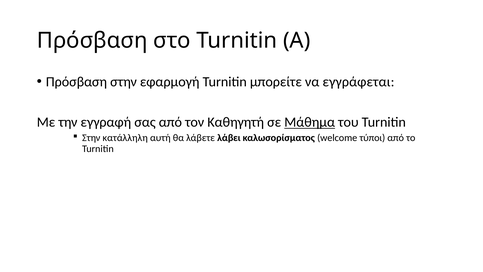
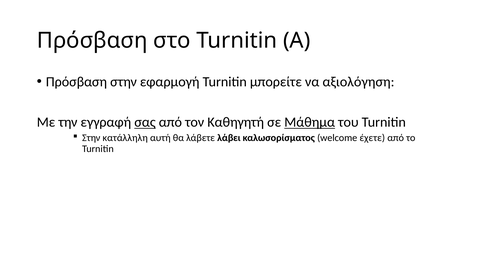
εγγράφεται: εγγράφεται -> αξιολόγηση
σας underline: none -> present
τύποι: τύποι -> έχετε
